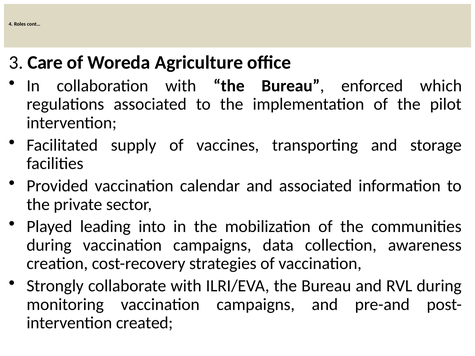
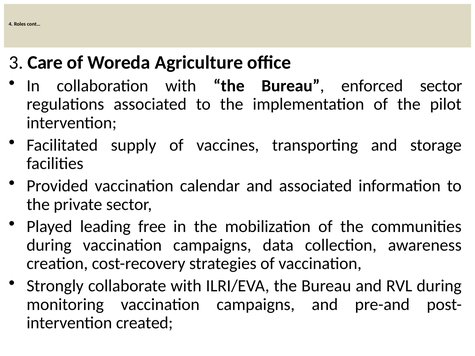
enforced which: which -> sector
into: into -> free
